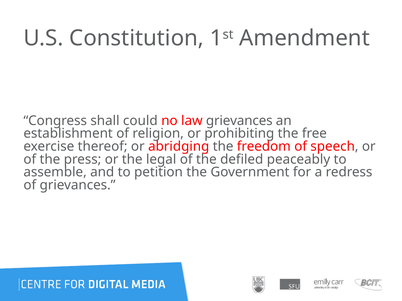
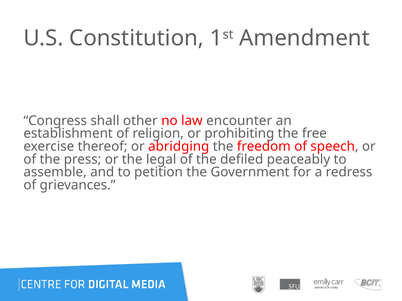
could: could -> other
law grievances: grievances -> encounter
